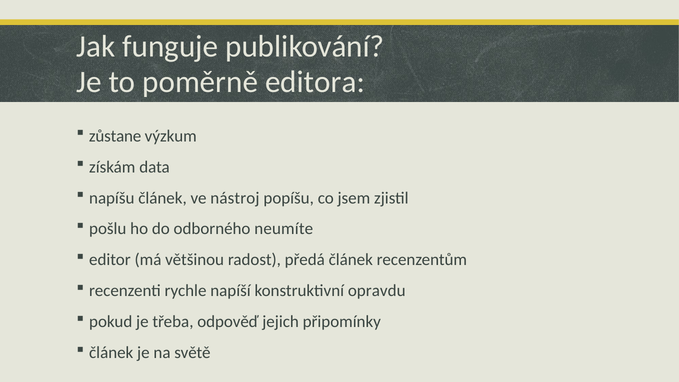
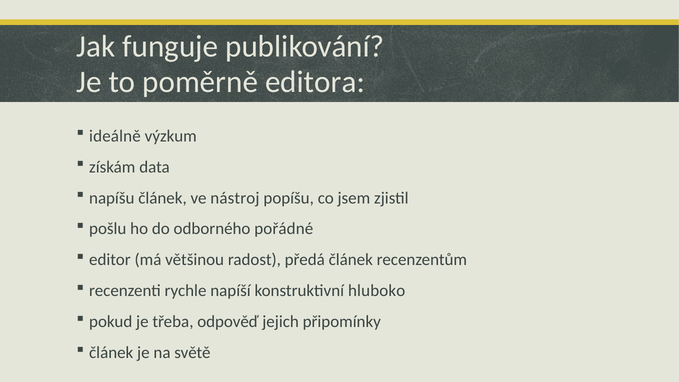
zůstane: zůstane -> ideálně
neumíte: neumíte -> pořádné
opravdu: opravdu -> hluboko
